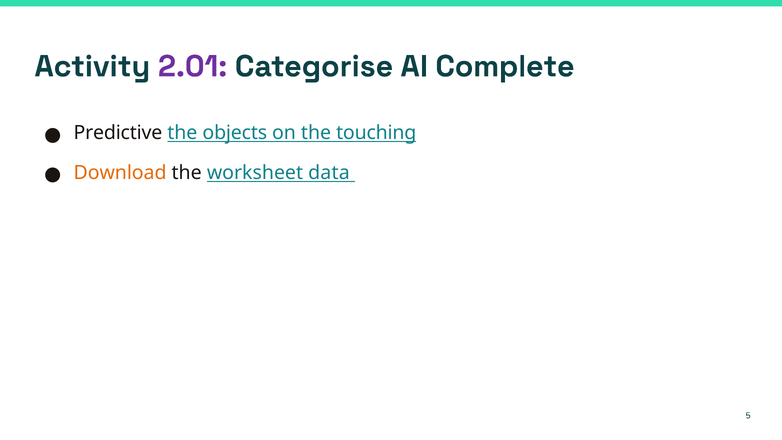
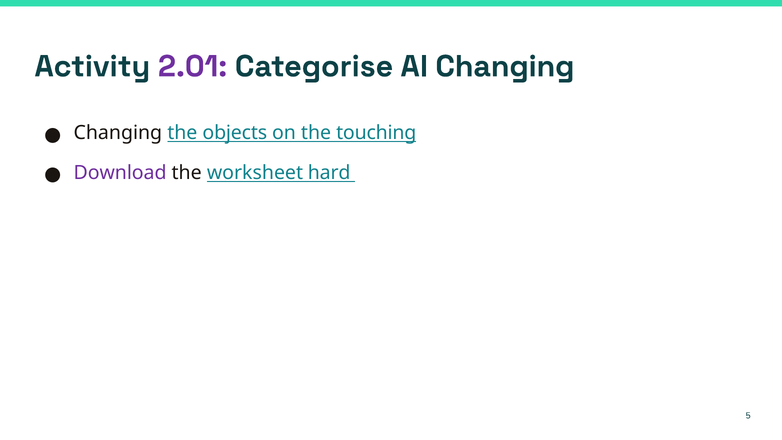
AI Complete: Complete -> Changing
Predictive at (118, 133): Predictive -> Changing
Download colour: orange -> purple
data: data -> hard
